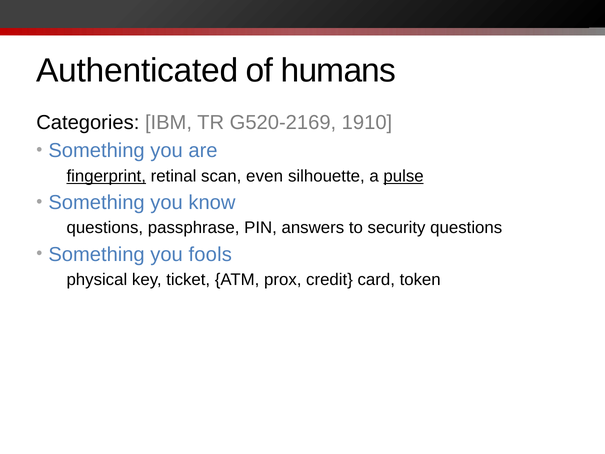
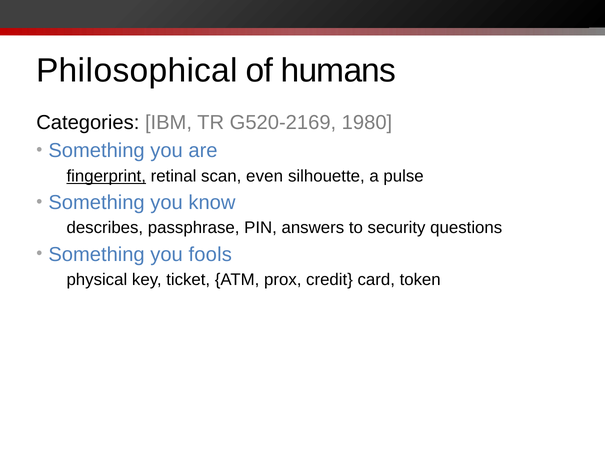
Authenticated: Authenticated -> Philosophical
1910: 1910 -> 1980
pulse underline: present -> none
questions at (105, 228): questions -> describes
